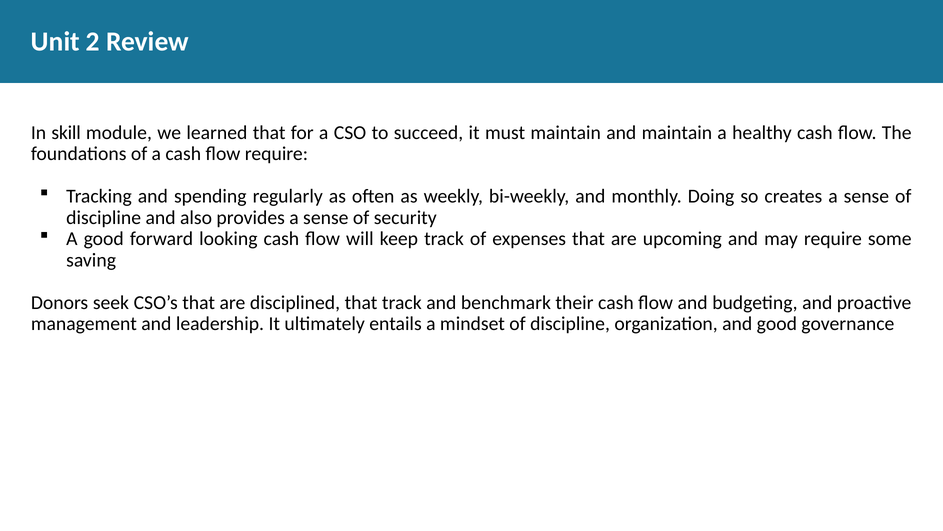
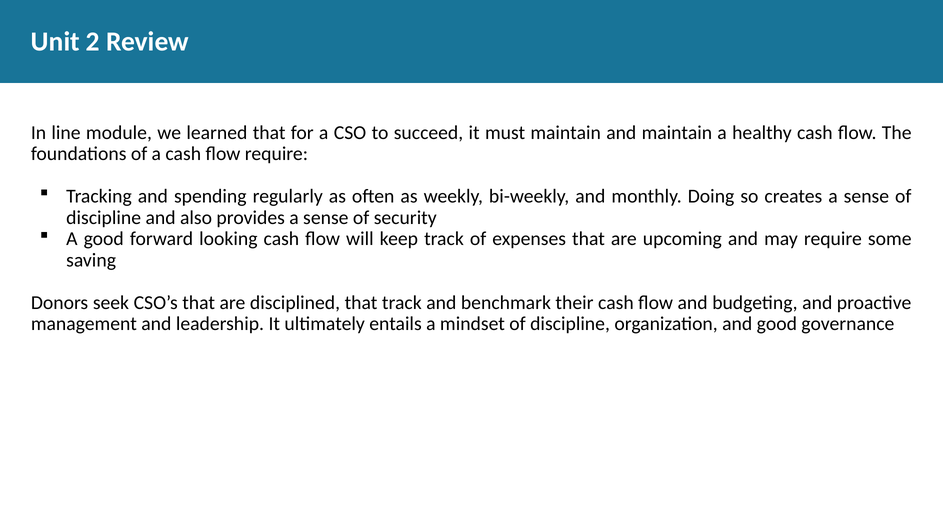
skill: skill -> line
